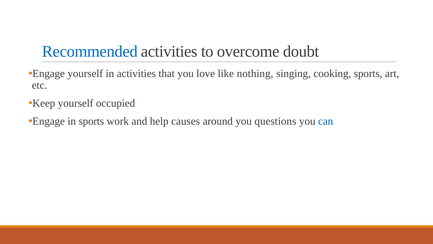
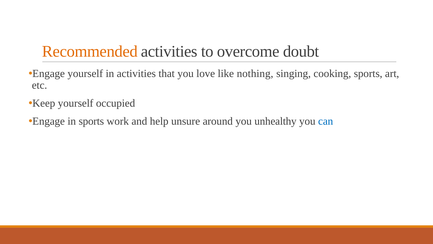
Recommended colour: blue -> orange
causes: causes -> unsure
questions: questions -> unhealthy
